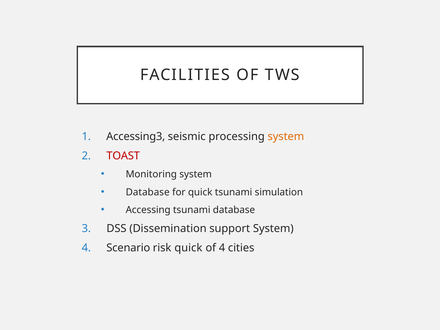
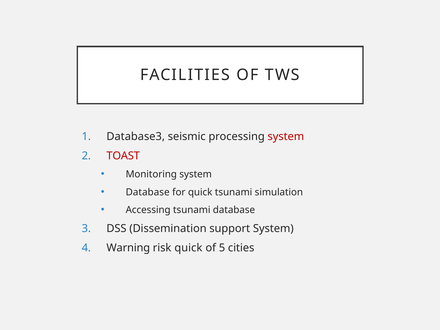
Accessing3: Accessing3 -> Database3
system at (286, 137) colour: orange -> red
Scenario: Scenario -> Warning
of 4: 4 -> 5
